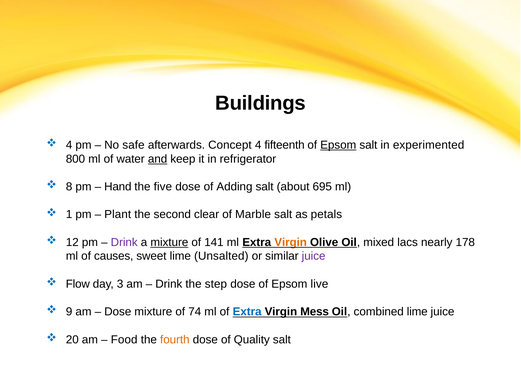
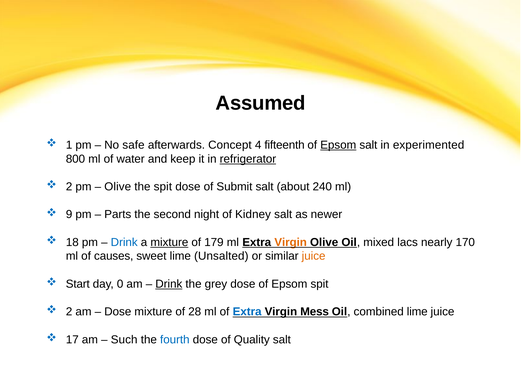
Buildings: Buildings -> Assumed
4 at (69, 145): 4 -> 1
and underline: present -> none
refrigerator underline: none -> present
8 at (69, 187): 8 -> 2
Hand at (118, 187): Hand -> Olive
the five: five -> spit
Adding: Adding -> Submit
695: 695 -> 240
1: 1 -> 9
Plant: Plant -> Parts
clear: clear -> night
Marble: Marble -> Kidney
petals: petals -> newer
12: 12 -> 18
Drink at (124, 242) colour: purple -> blue
141: 141 -> 179
178: 178 -> 170
juice at (314, 256) colour: purple -> orange
Flow: Flow -> Start
3: 3 -> 0
Drink at (169, 284) underline: none -> present
step: step -> grey
Epsom live: live -> spit
9 at (69, 312): 9 -> 2
74: 74 -> 28
20: 20 -> 17
Food: Food -> Such
fourth colour: orange -> blue
